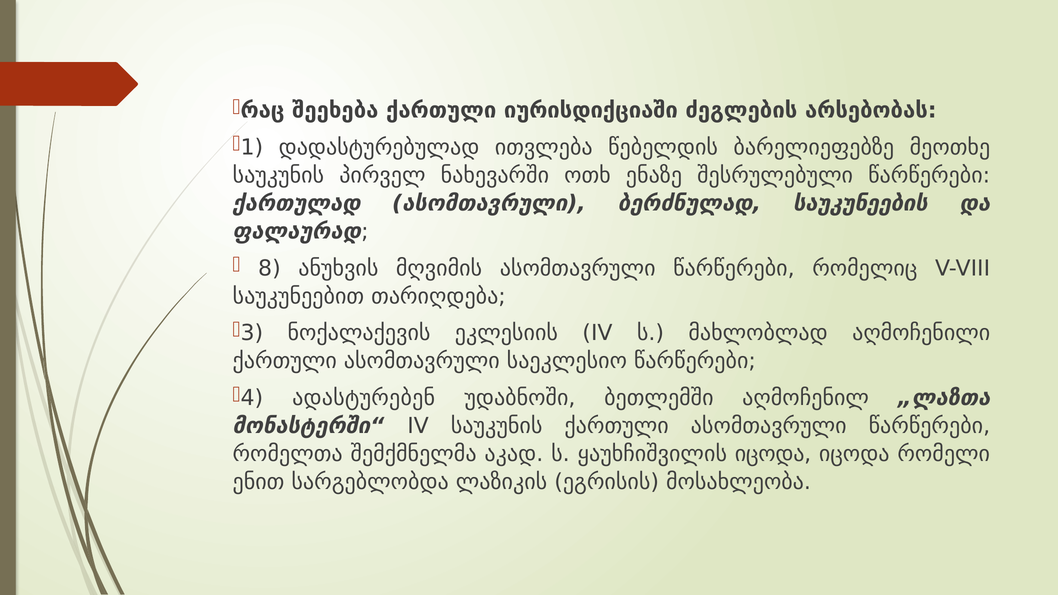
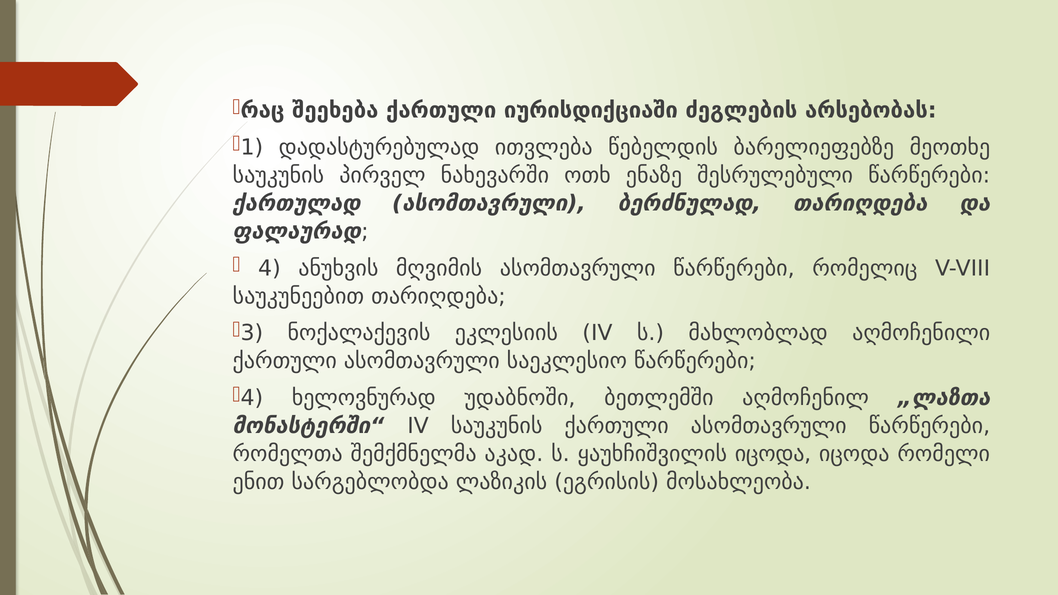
ბერძნულად საუკუნეების: საუკუნეების -> თარიღდება
8: 8 -> 4
ადასტურებენ: ადასტურებენ -> ხელოვნურად
